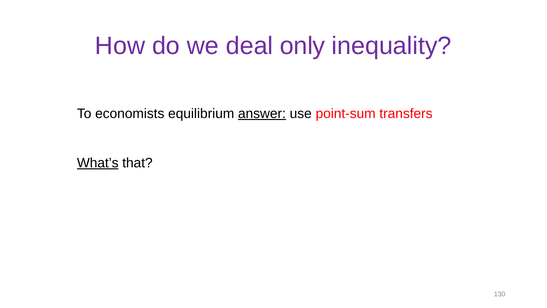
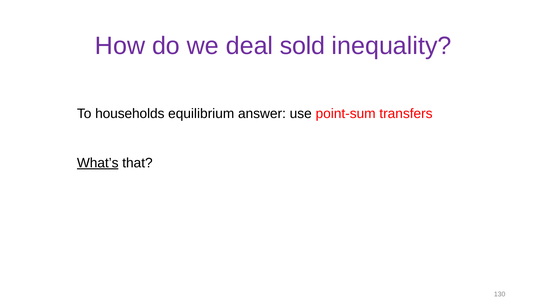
only: only -> sold
economists: economists -> households
answer underline: present -> none
